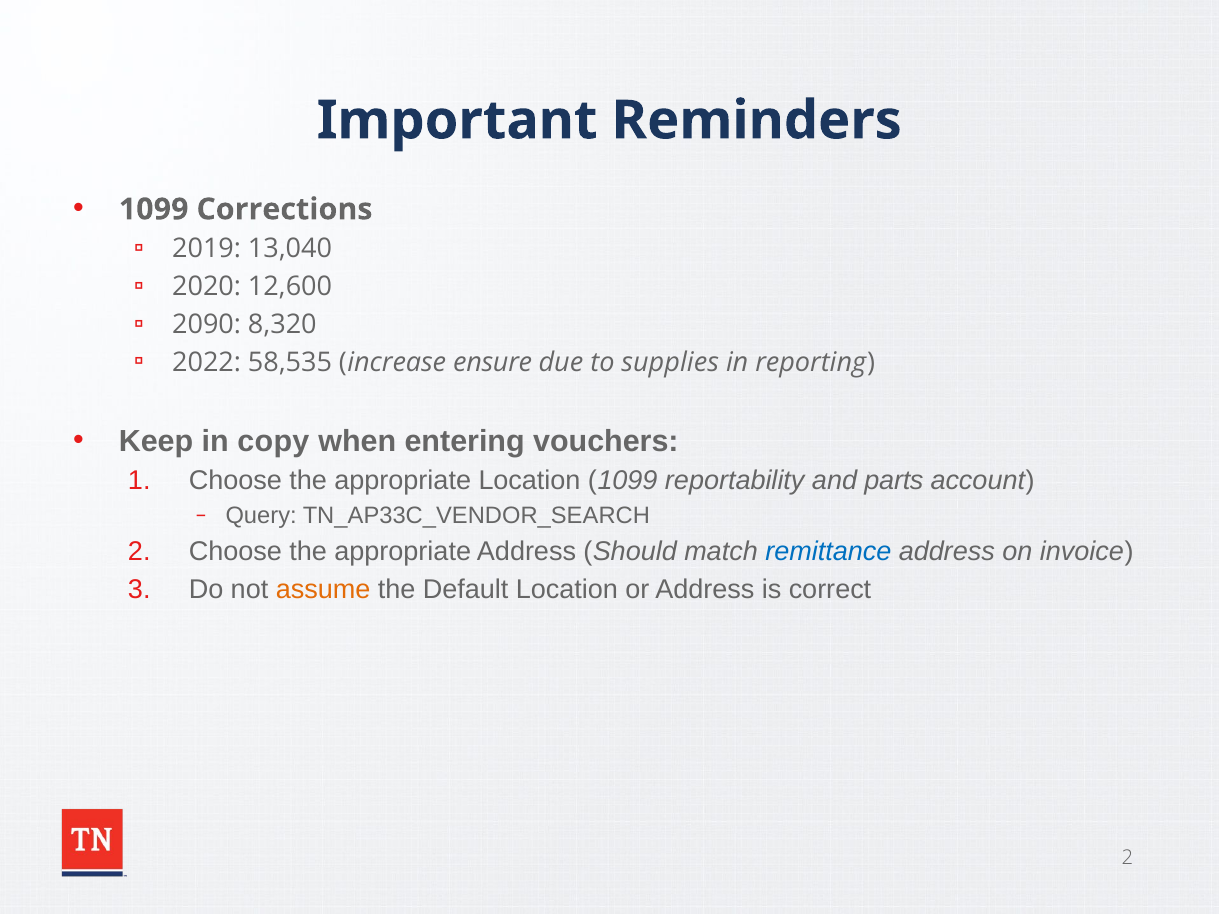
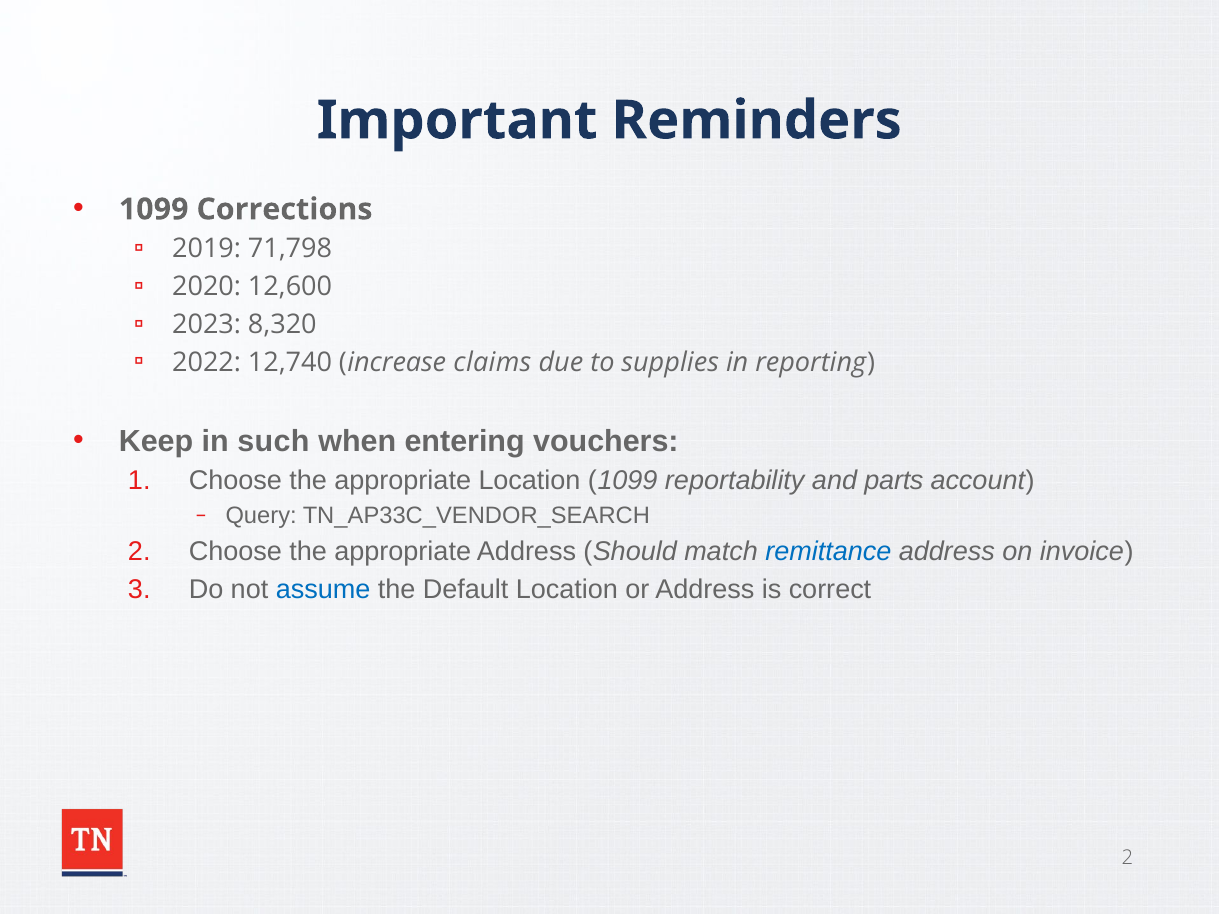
13,040: 13,040 -> 71,798
2090: 2090 -> 2023
58,535: 58,535 -> 12,740
ensure: ensure -> claims
copy: copy -> such
assume colour: orange -> blue
